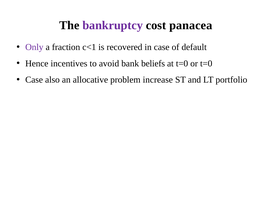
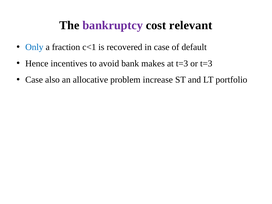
panacea: panacea -> relevant
Only colour: purple -> blue
beliefs: beliefs -> makes
at t=0: t=0 -> t=3
or t=0: t=0 -> t=3
